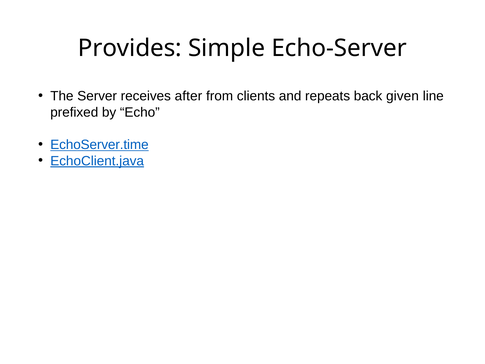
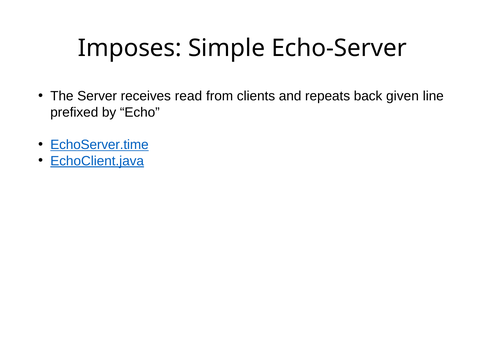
Provides: Provides -> Imposes
after: after -> read
